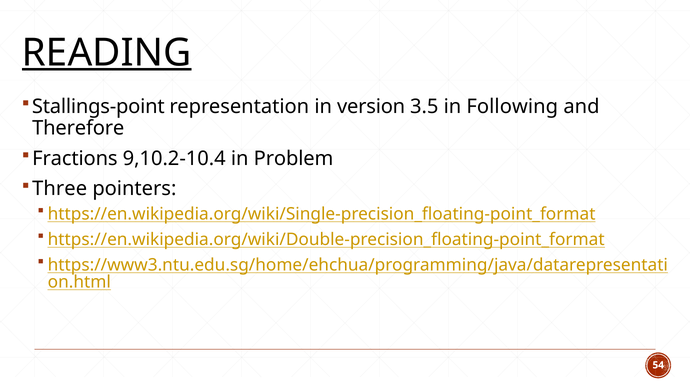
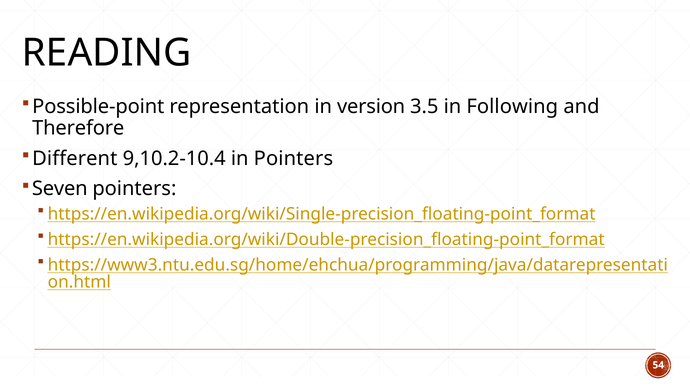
READING underline: present -> none
Stallings-point: Stallings-point -> Possible-point
Fractions: Fractions -> Different
in Problem: Problem -> Pointers
Three: Three -> Seven
